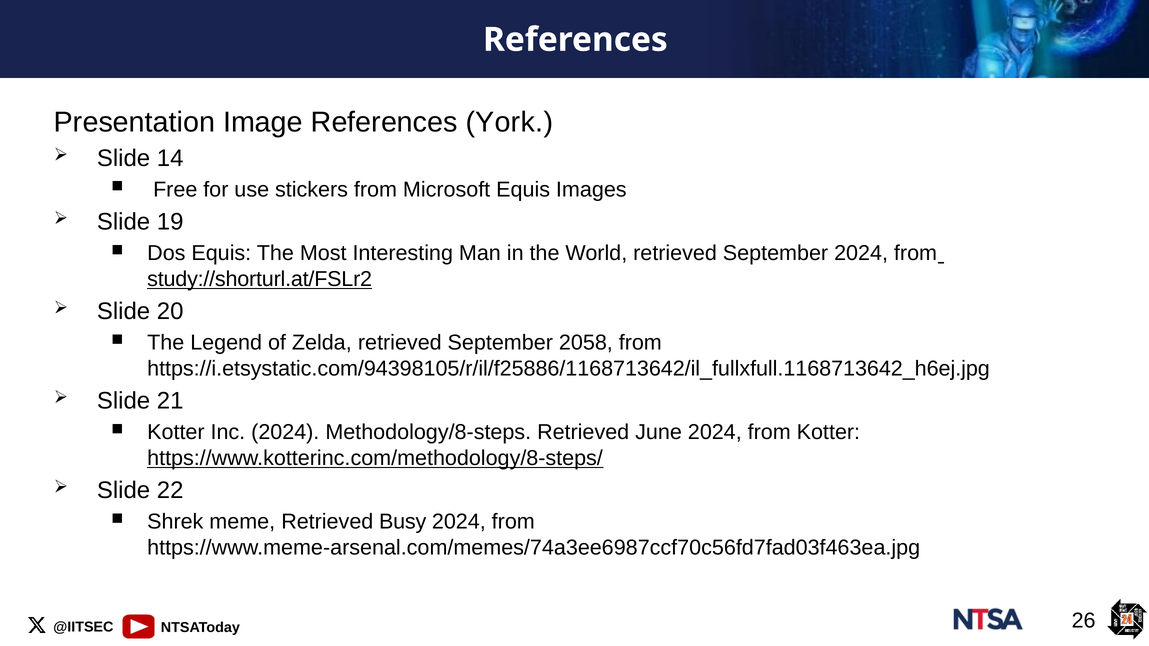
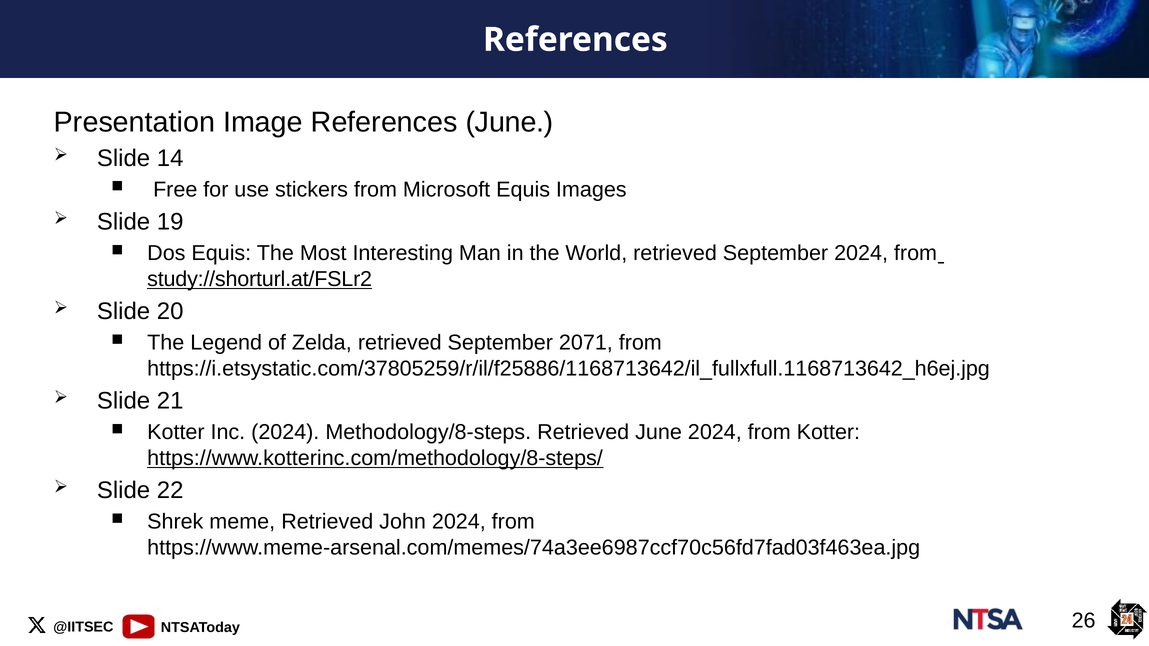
References York: York -> June
2058: 2058 -> 2071
https://i.etsystatic.com/94398105/r/il/f25886/1168713642/il_fullxfull.1168713642_h6ej.jpg: https://i.etsystatic.com/94398105/r/il/f25886/1168713642/il_fullxfull.1168713642_h6ej.jpg -> https://i.etsystatic.com/37805259/r/il/f25886/1168713642/il_fullxfull.1168713642_h6ej.jpg
Busy: Busy -> John
